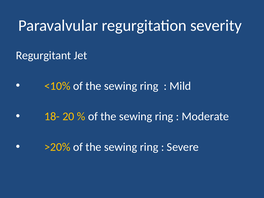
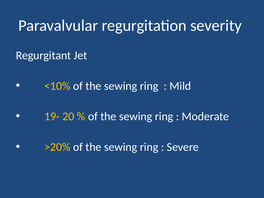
18-: 18- -> 19-
